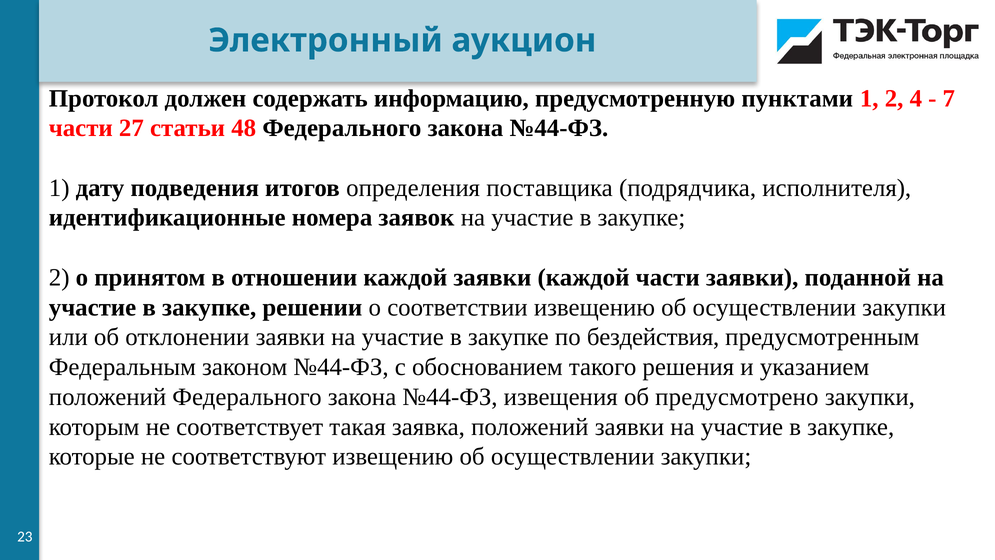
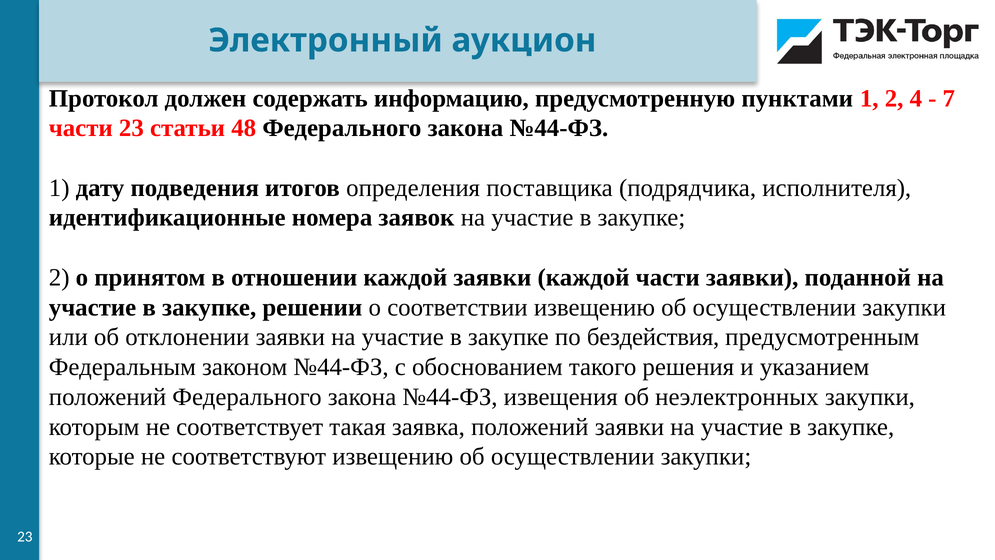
части 27: 27 -> 23
предусмотрено: предусмотрено -> неэлектронных
